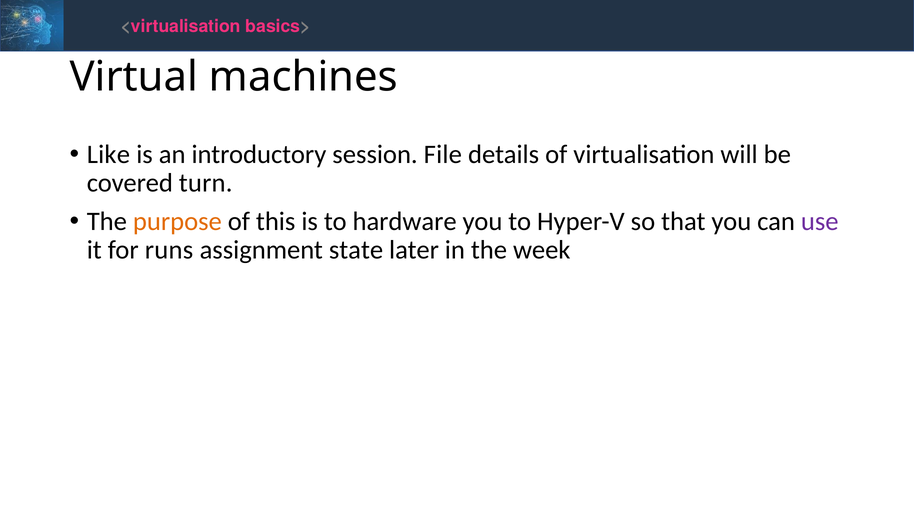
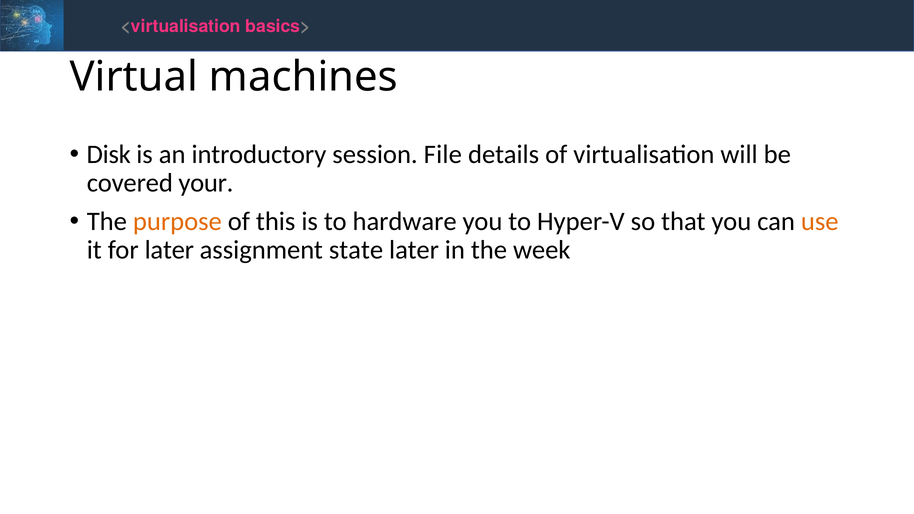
Like: Like -> Disk
turn: turn -> your
use colour: purple -> orange
for runs: runs -> later
